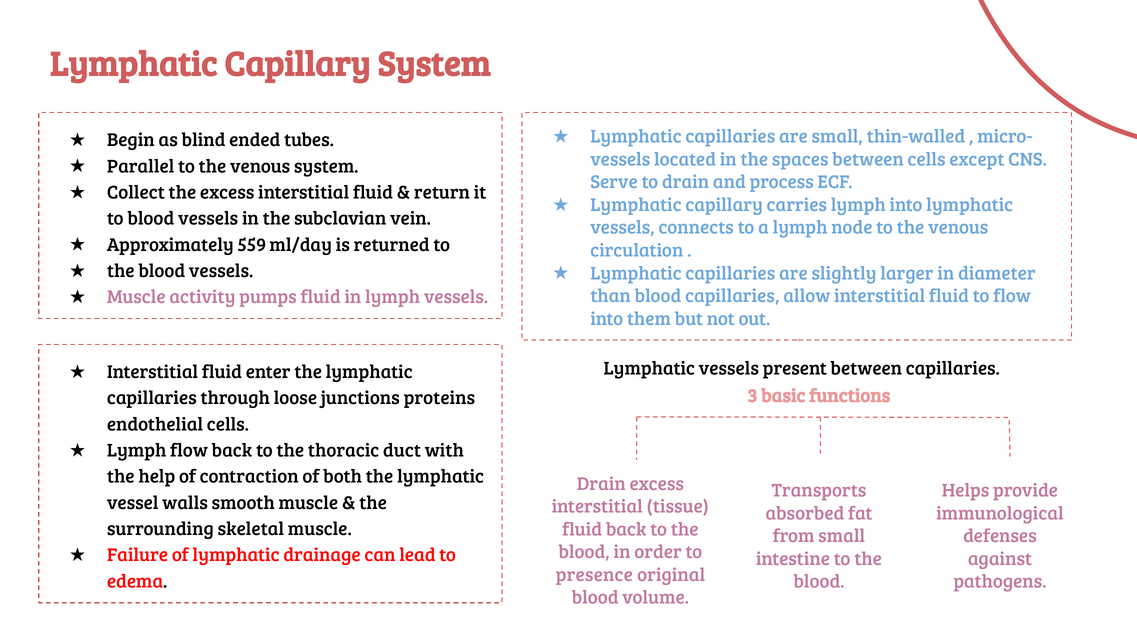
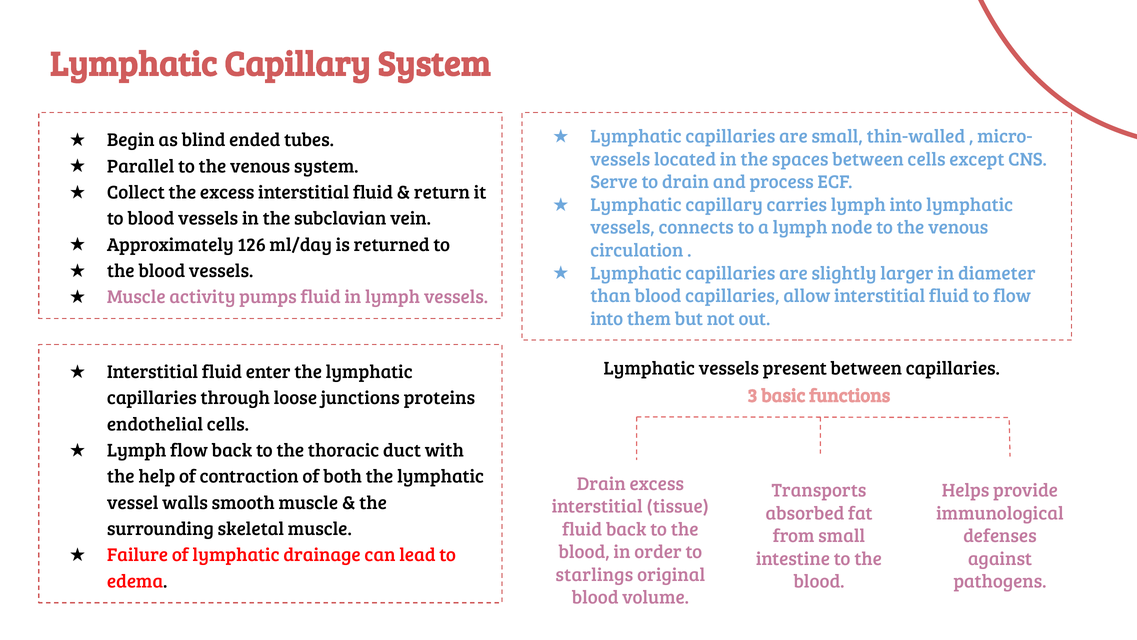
559: 559 -> 126
presence: presence -> starlings
